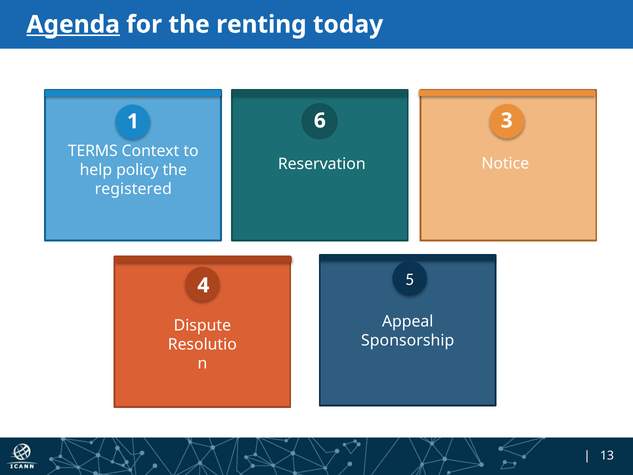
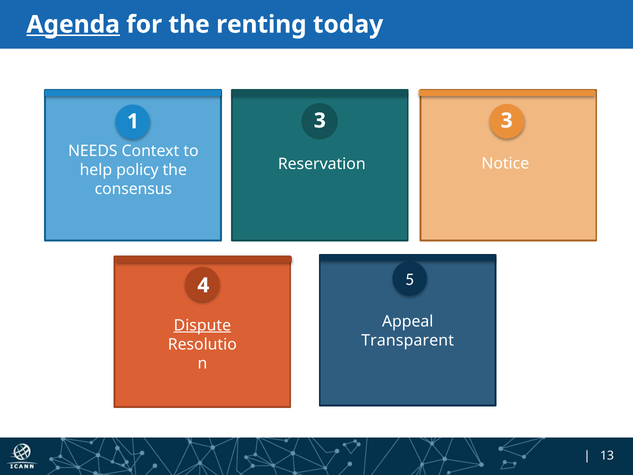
1 6: 6 -> 3
TERMS: TERMS -> NEEDS
registered: registered -> consensus
Dispute underline: none -> present
Sponsorship: Sponsorship -> Transparent
